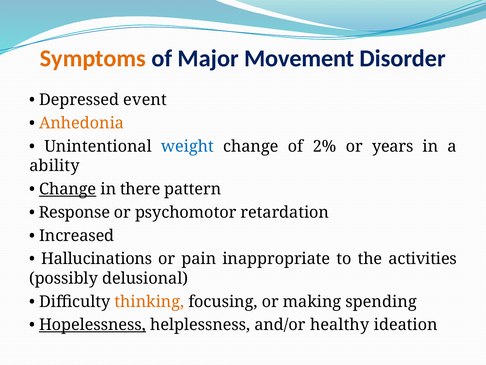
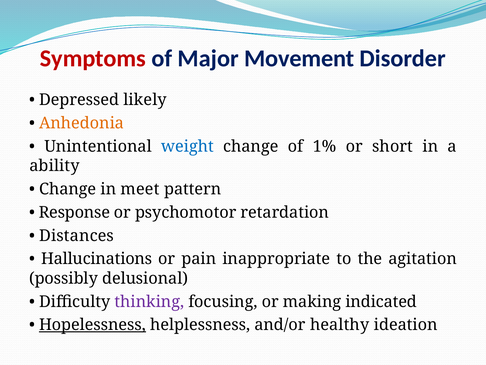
Symptoms colour: orange -> red
event: event -> likely
2%: 2% -> 1%
years: years -> short
Change at (68, 189) underline: present -> none
there: there -> meet
Increased: Increased -> Distances
activities: activities -> agitation
thinking colour: orange -> purple
spending: spending -> indicated
